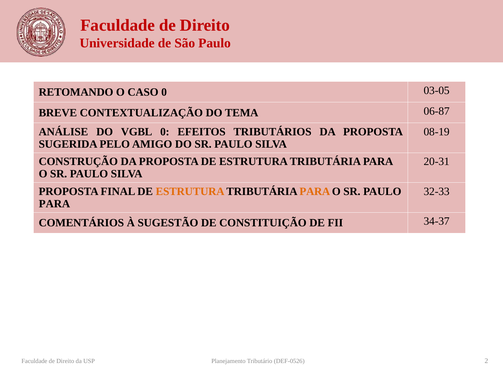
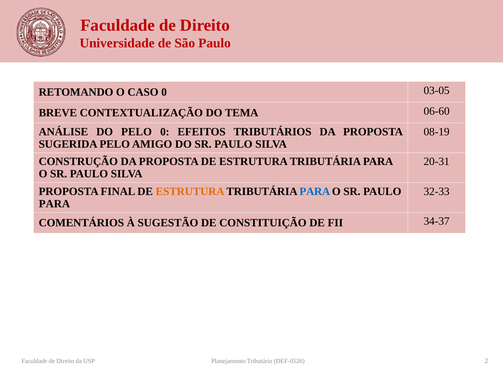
06-87: 06-87 -> 06-60
DO VGBL: VGBL -> PELO
PARA at (315, 192) colour: orange -> blue
